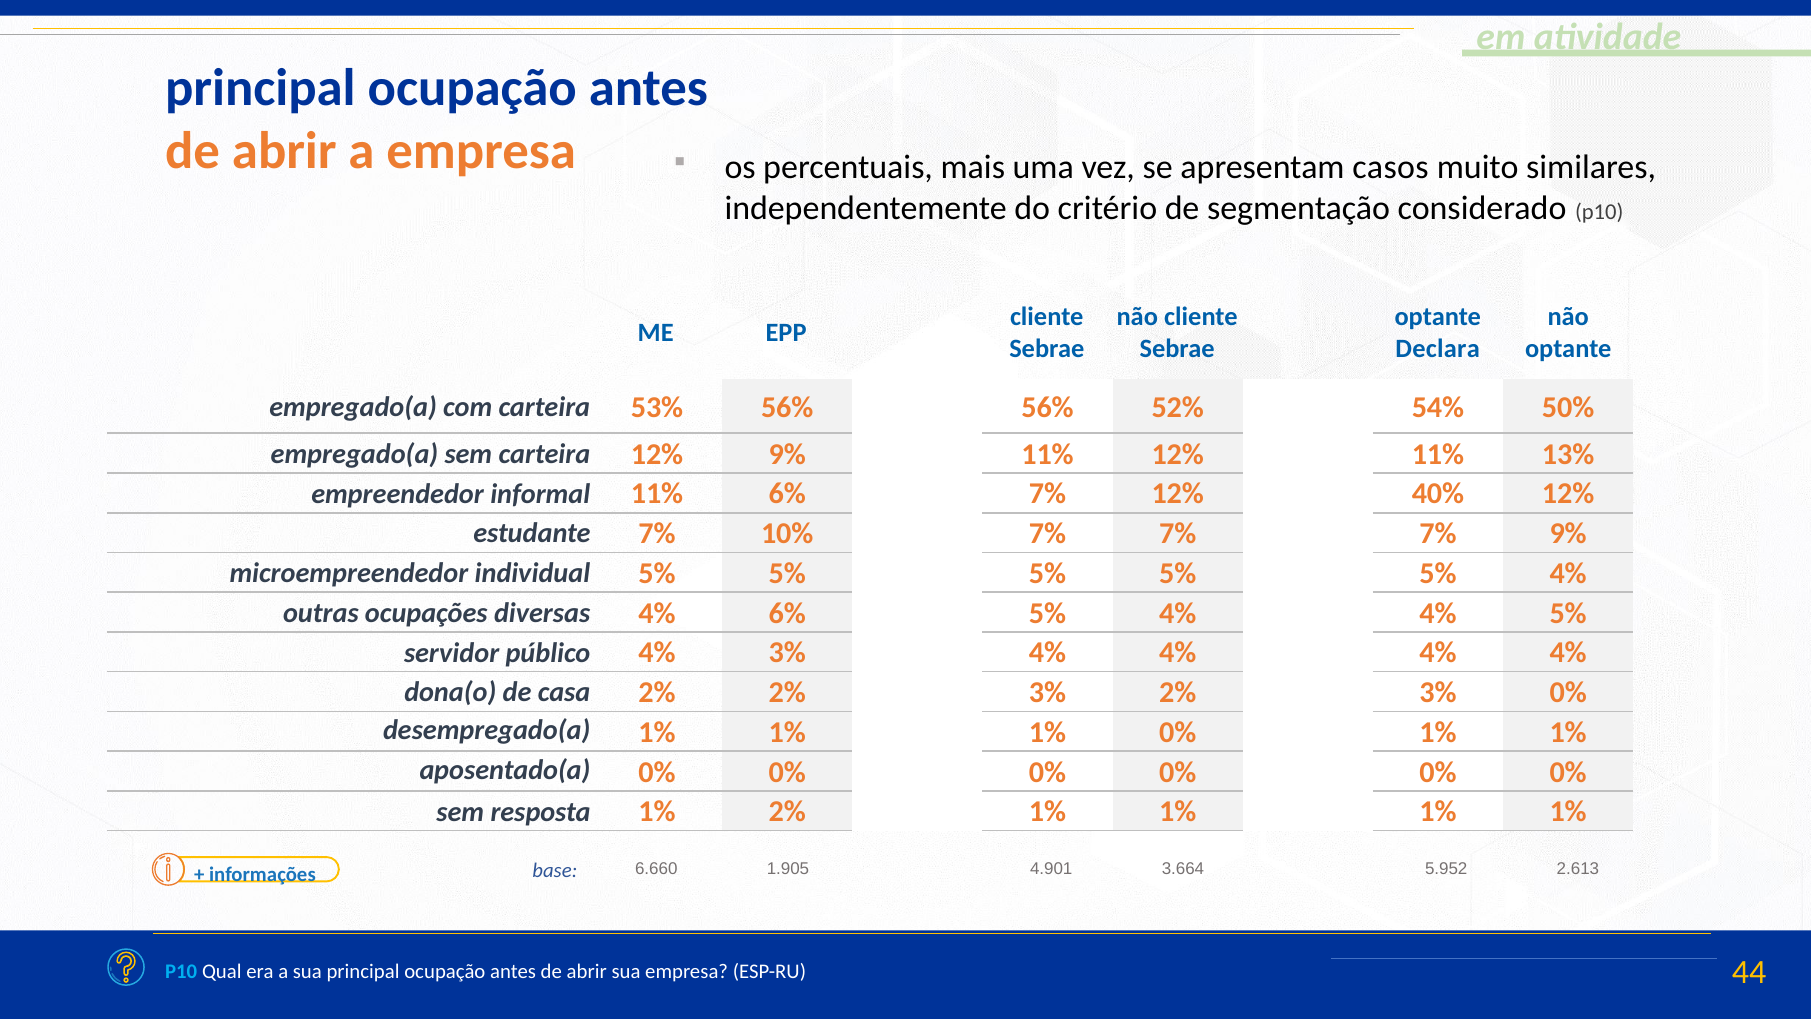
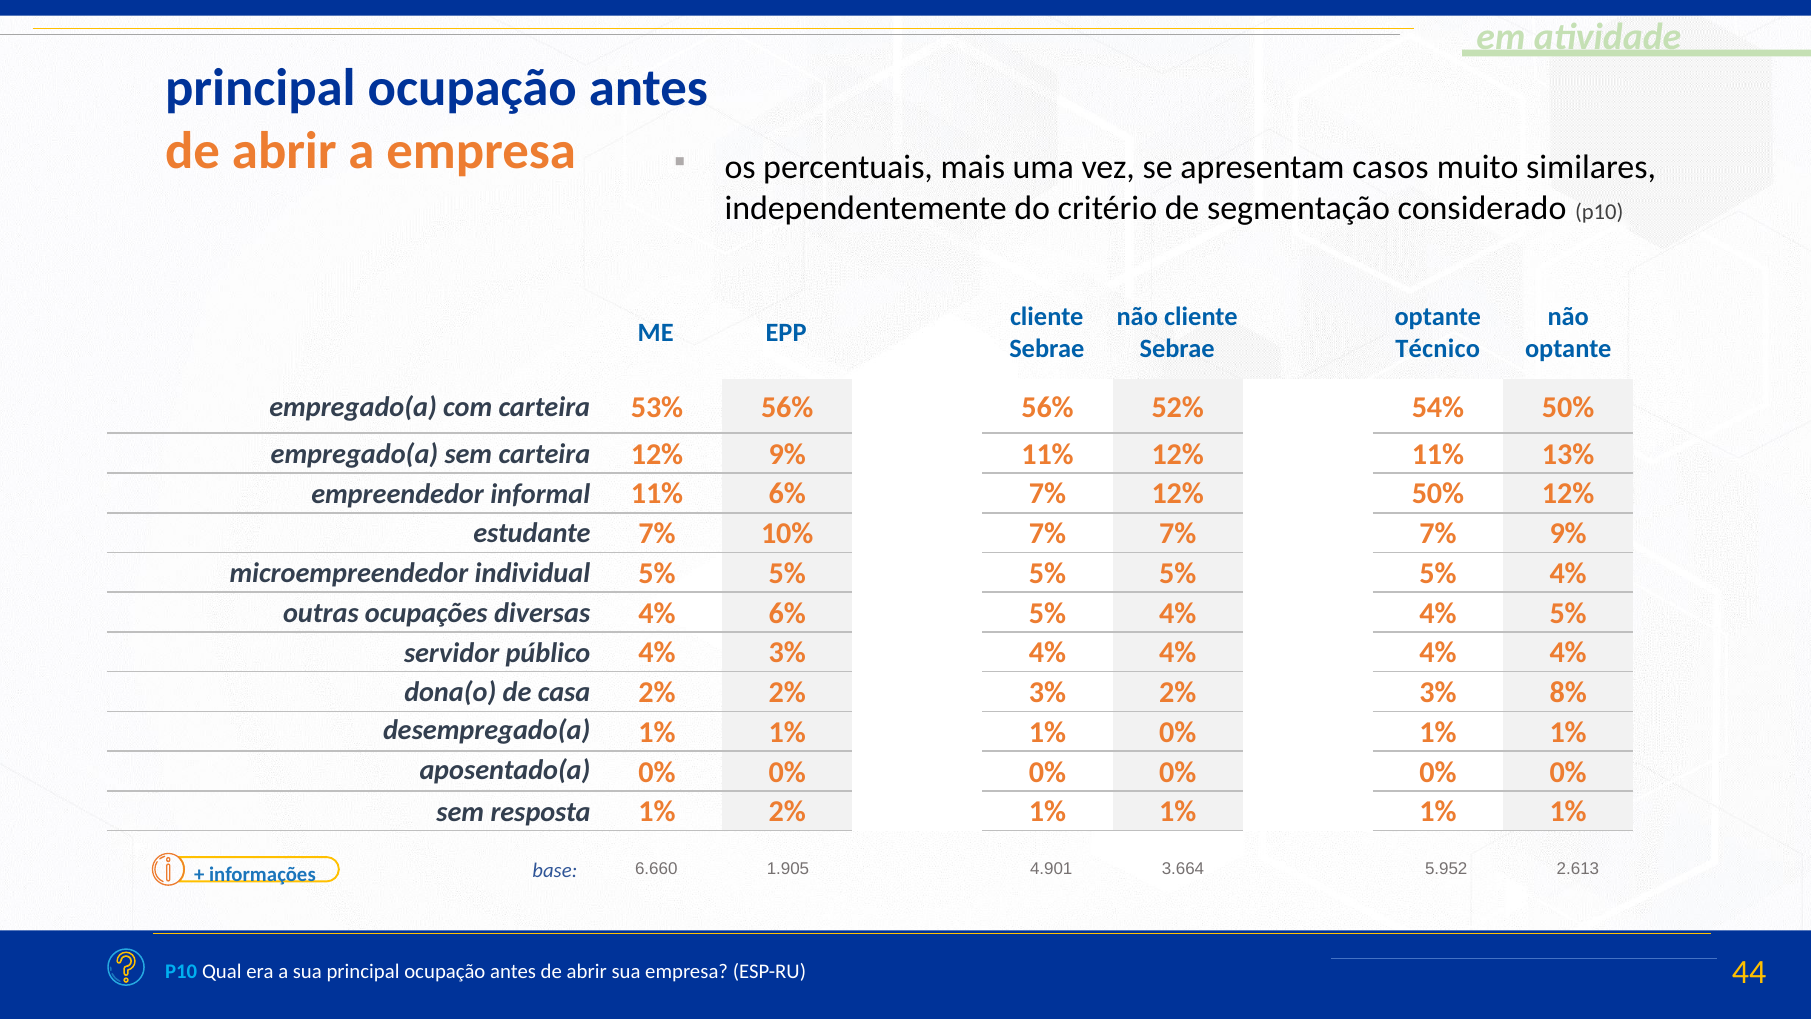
Declara: Declara -> Técnico
12% 40%: 40% -> 50%
3% 0%: 0% -> 8%
